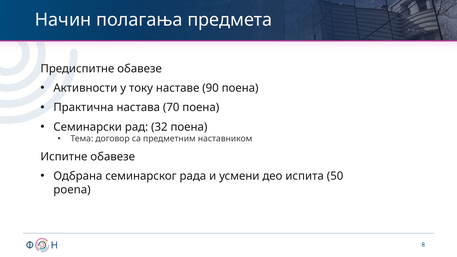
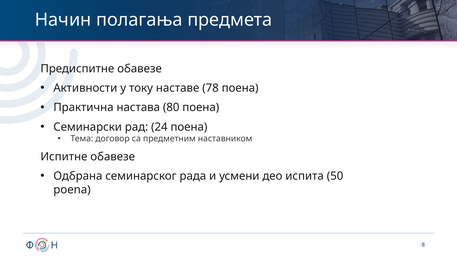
90: 90 -> 78
70: 70 -> 80
32: 32 -> 24
